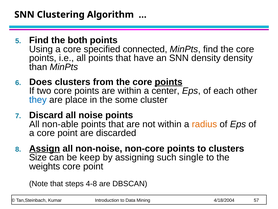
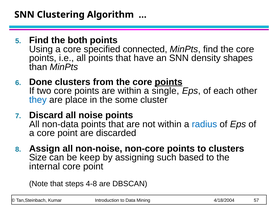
density density: density -> shapes
Does: Does -> Done
center: center -> single
non-able: non-able -> non-data
radius colour: orange -> blue
Assign underline: present -> none
single: single -> based
weights: weights -> internal
